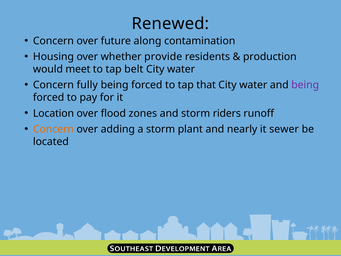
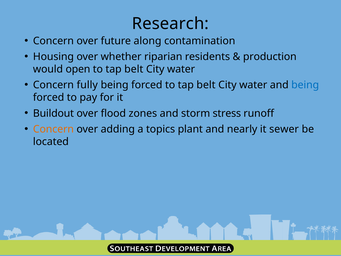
Renewed: Renewed -> Research
provide: provide -> riparian
meet: meet -> open
forced to tap that: that -> belt
being at (305, 85) colour: purple -> blue
Location: Location -> Buildout
riders: riders -> stress
a storm: storm -> topics
